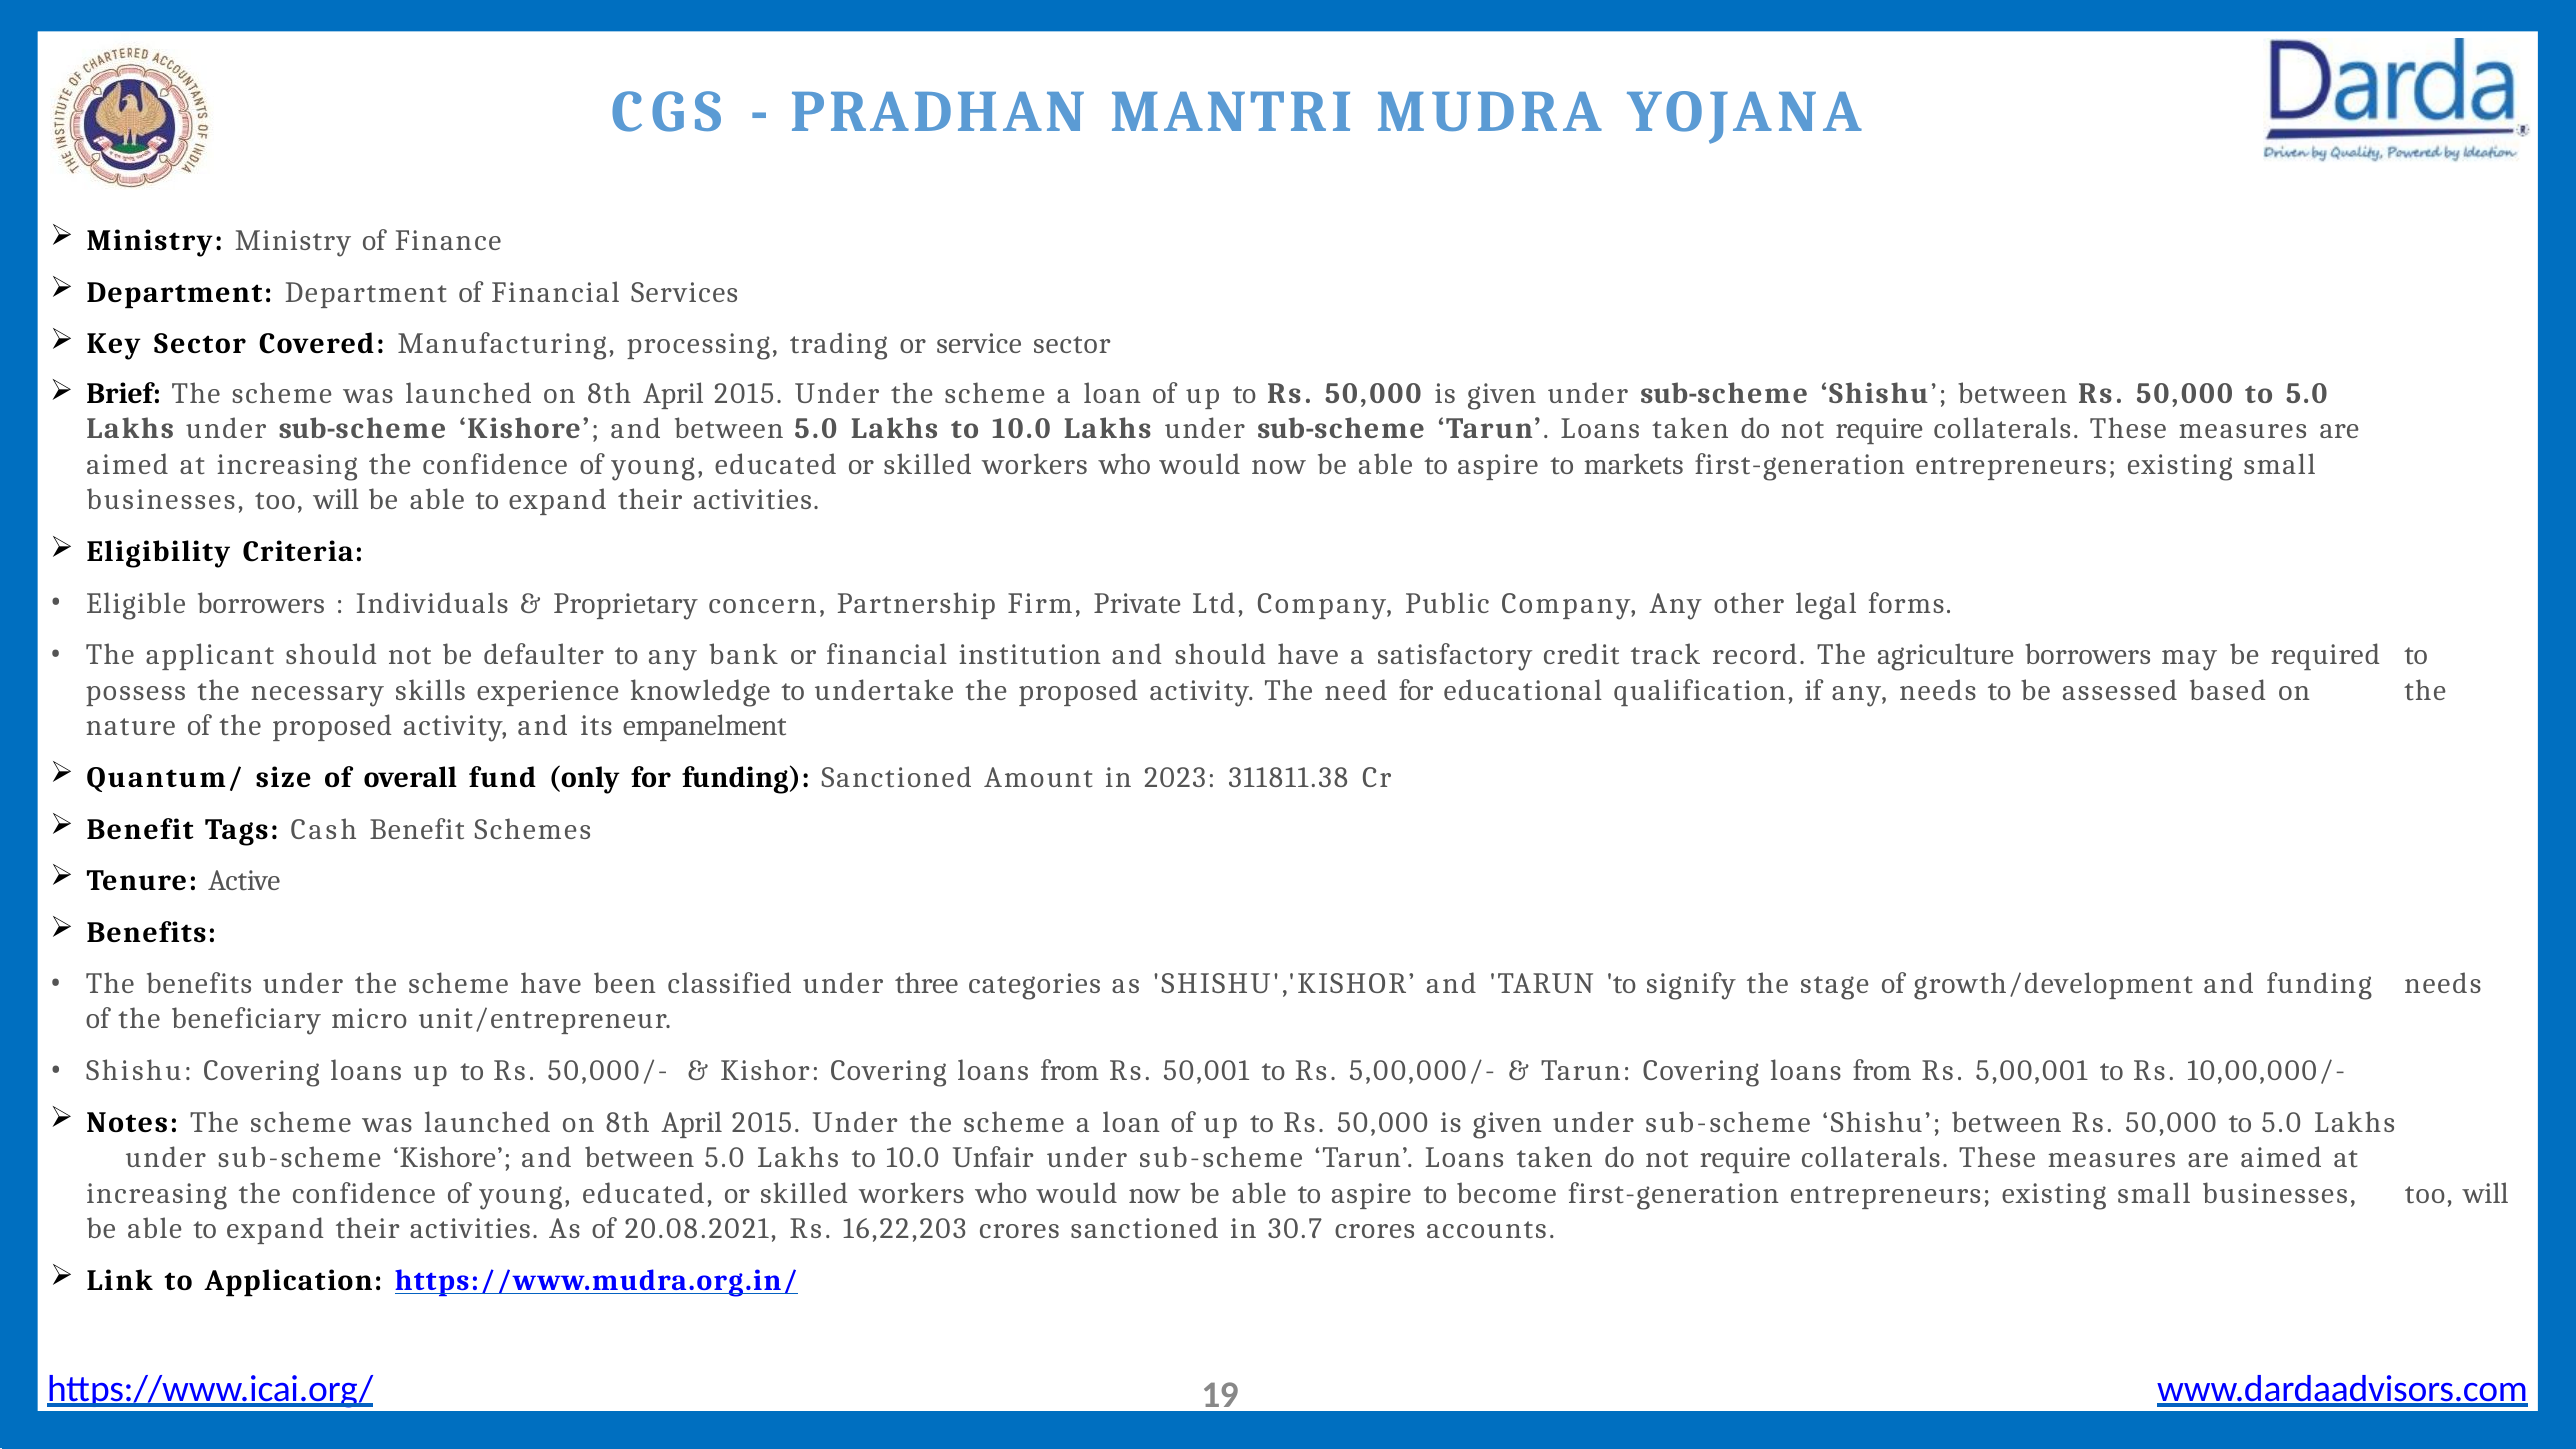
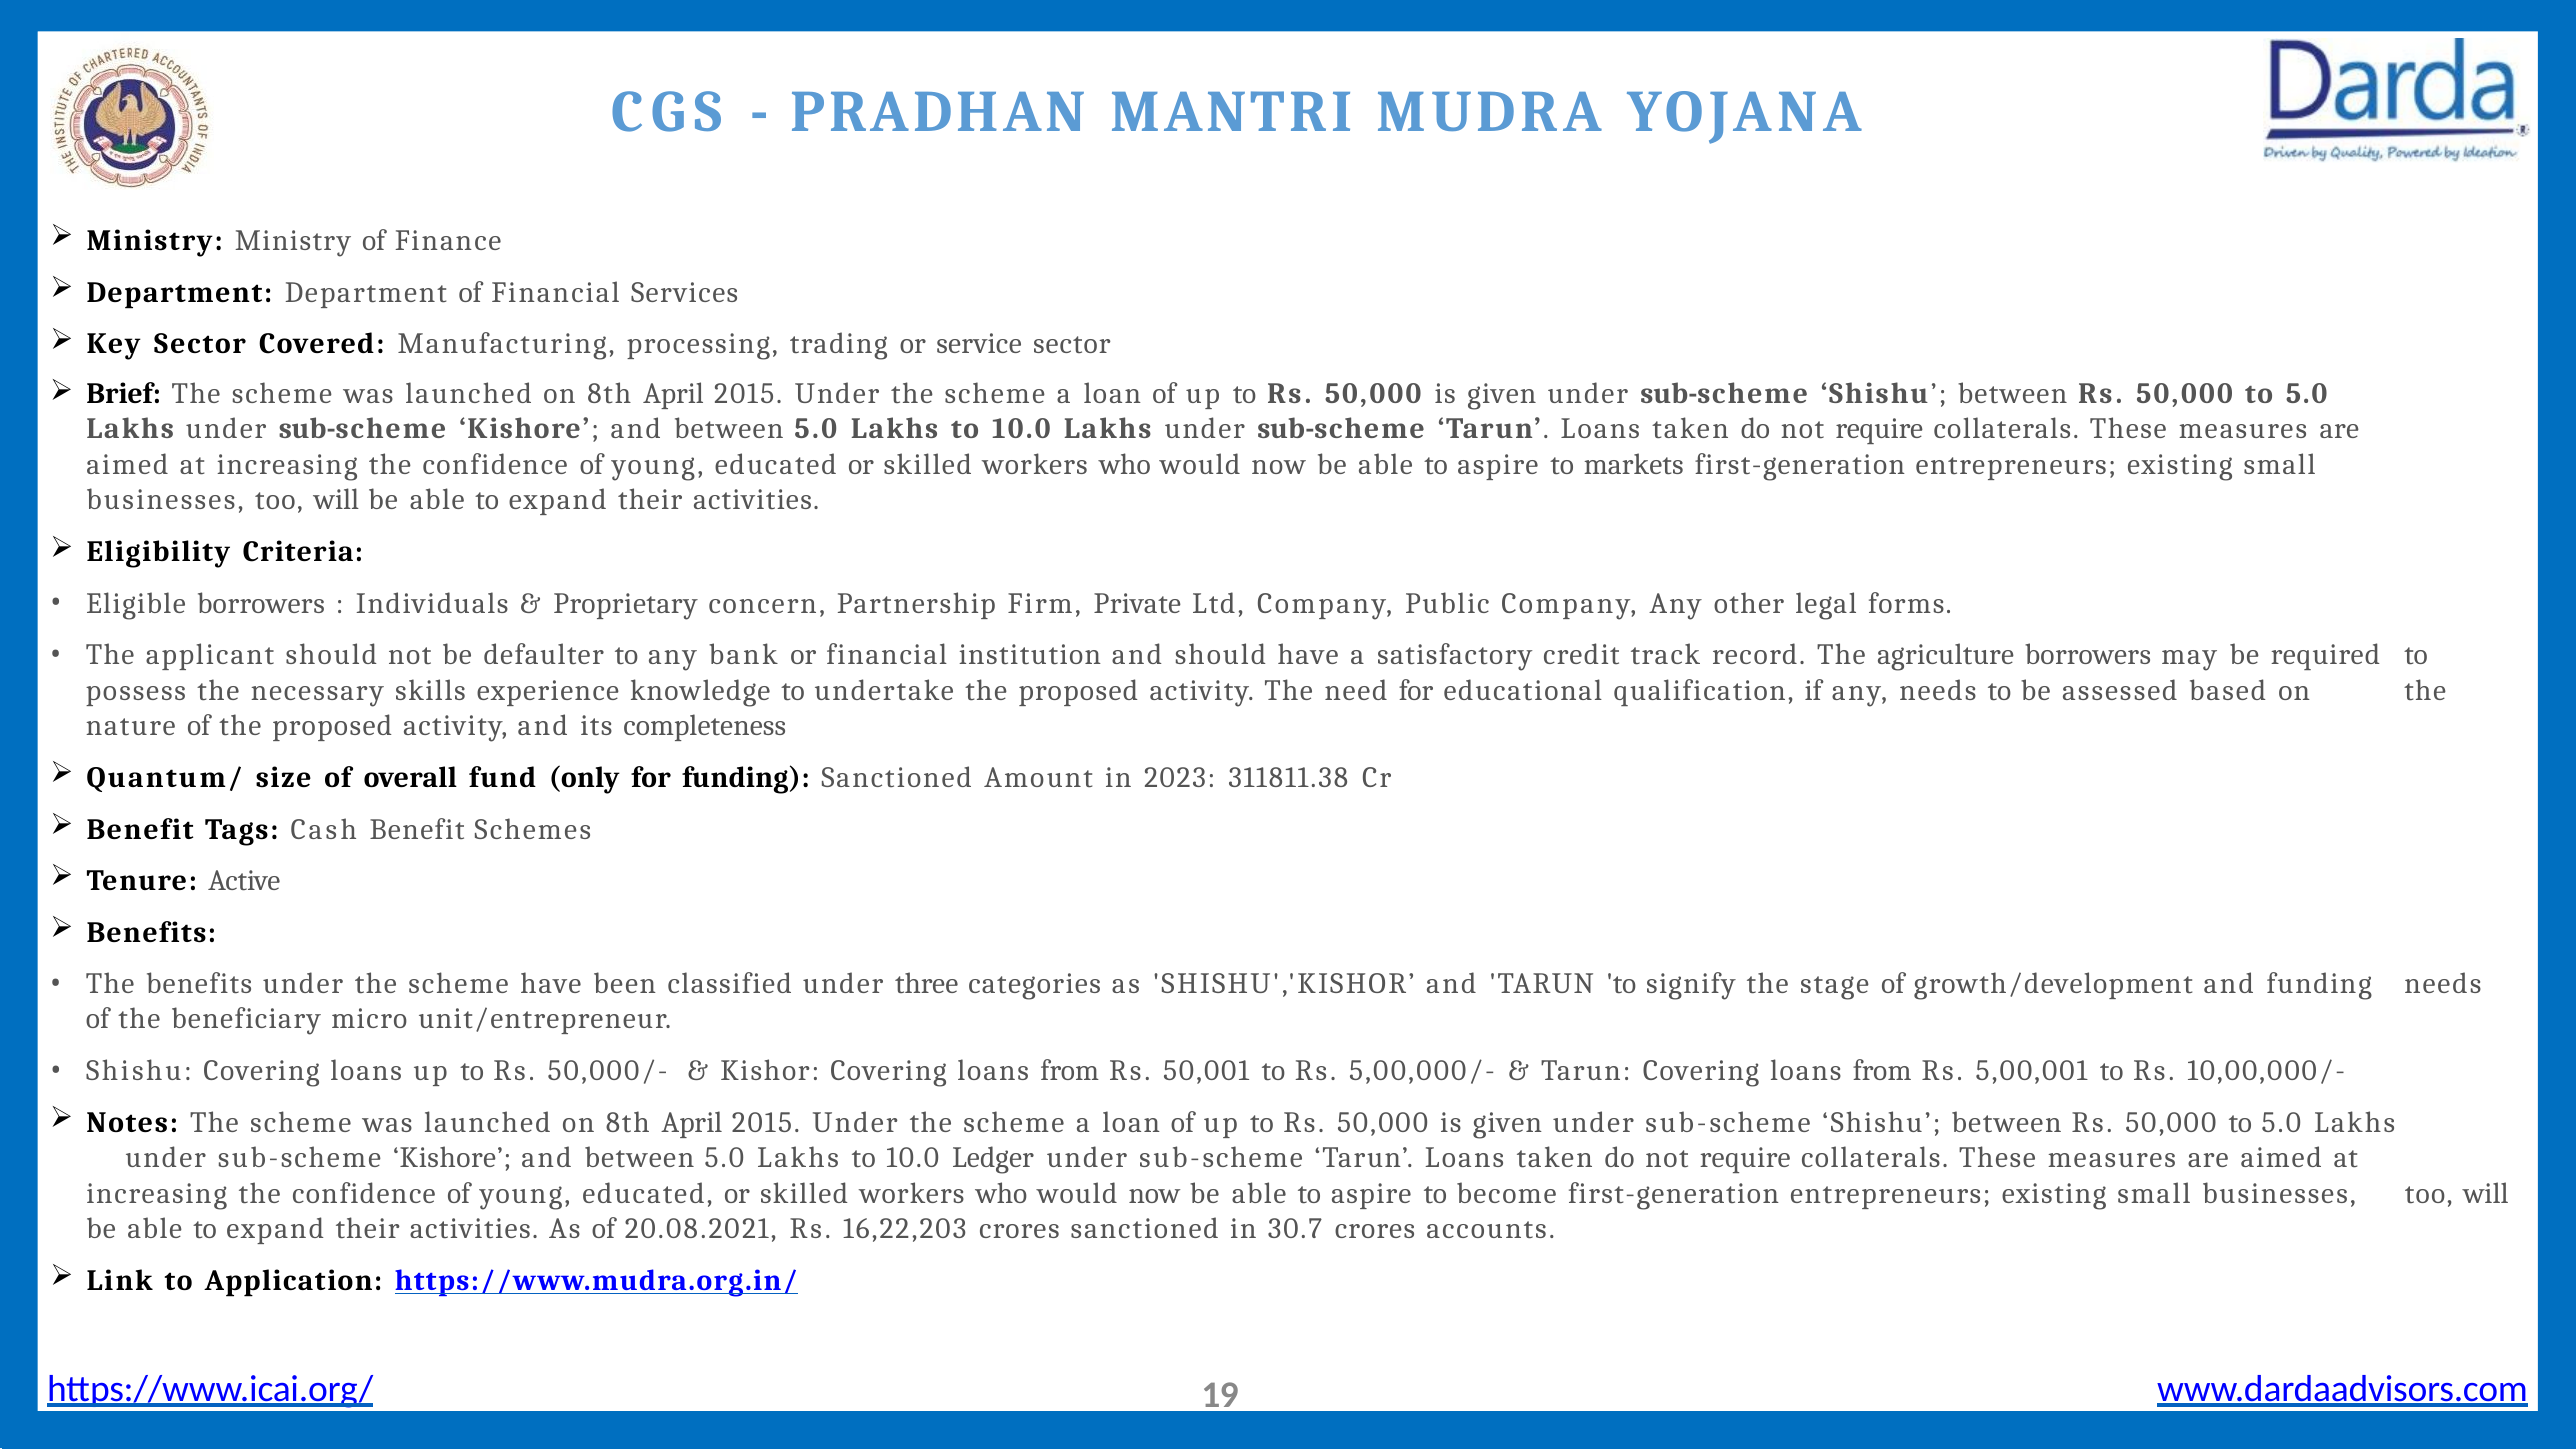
empanelment: empanelment -> completeness
Unfair: Unfair -> Ledger
